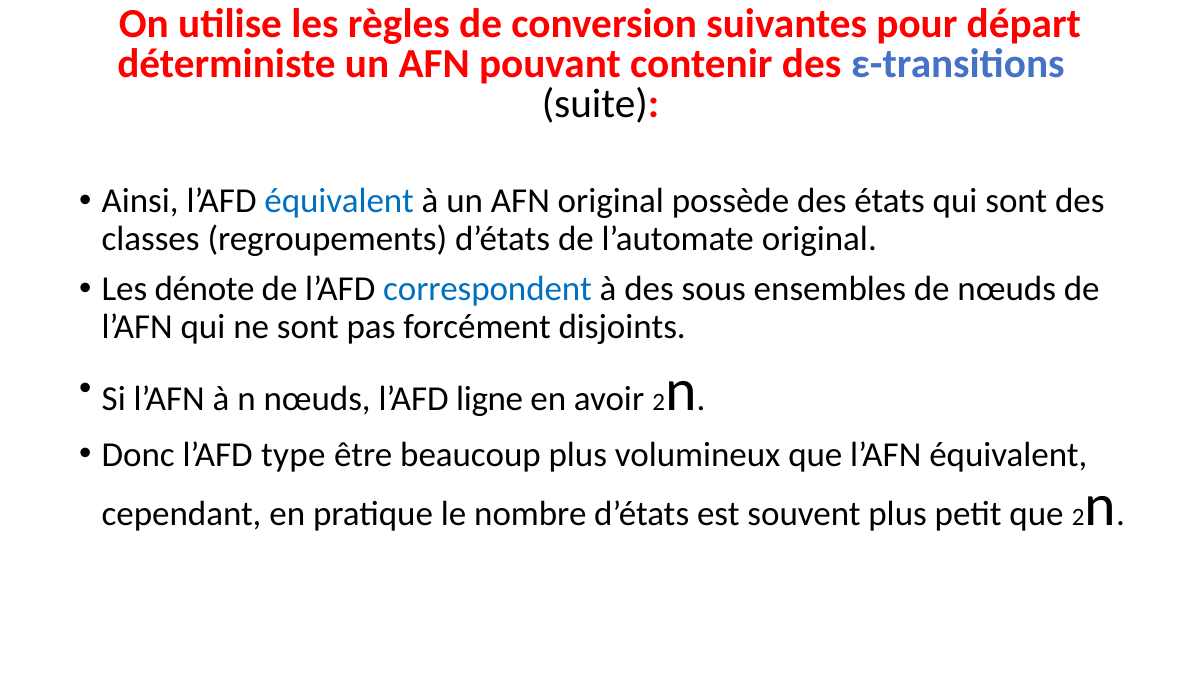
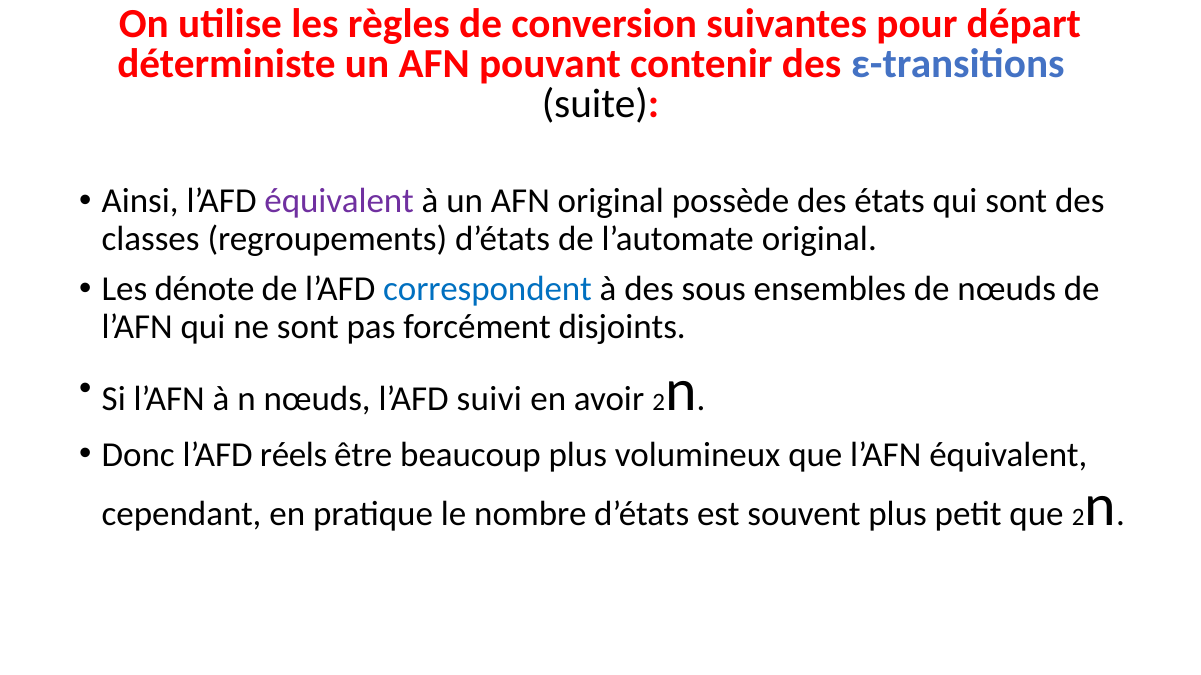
équivalent at (339, 201) colour: blue -> purple
ligne: ligne -> suivi
type: type -> réels
